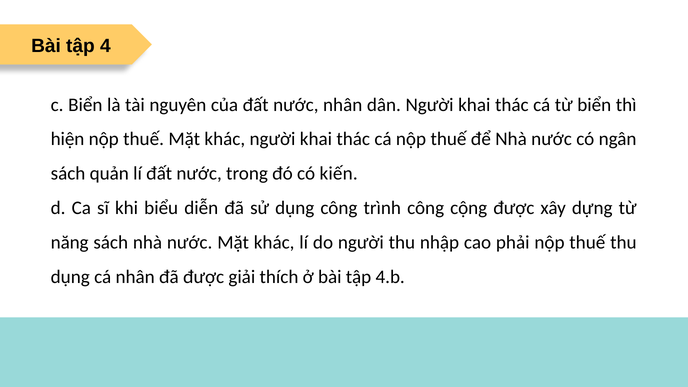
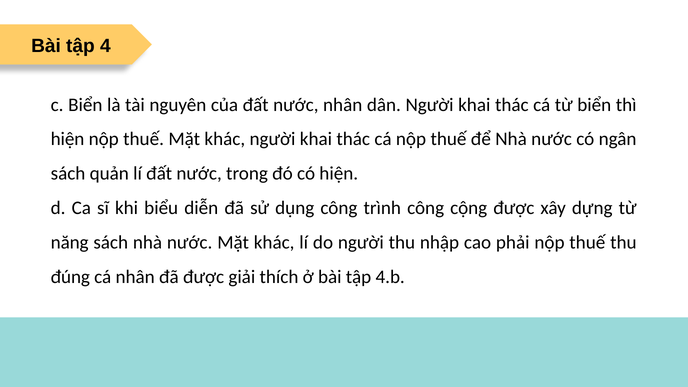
có kiến: kiến -> hiện
dụng at (70, 277): dụng -> đúng
